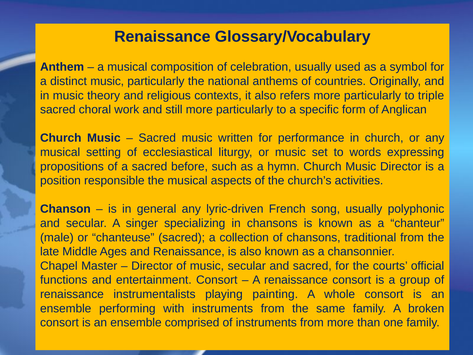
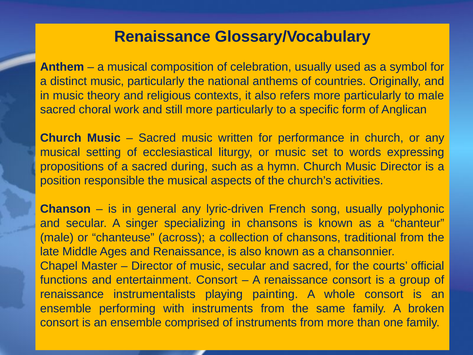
to triple: triple -> male
before: before -> during
chanteuse sacred: sacred -> across
